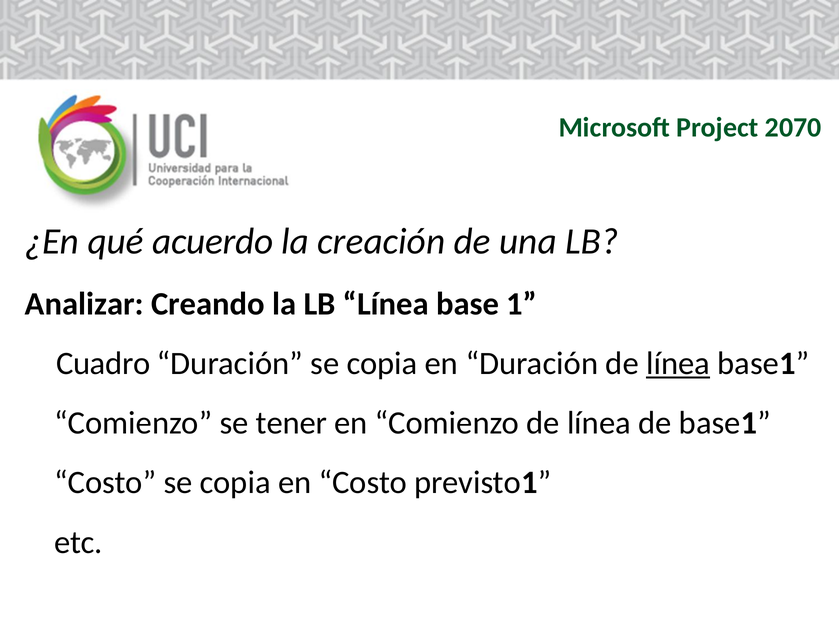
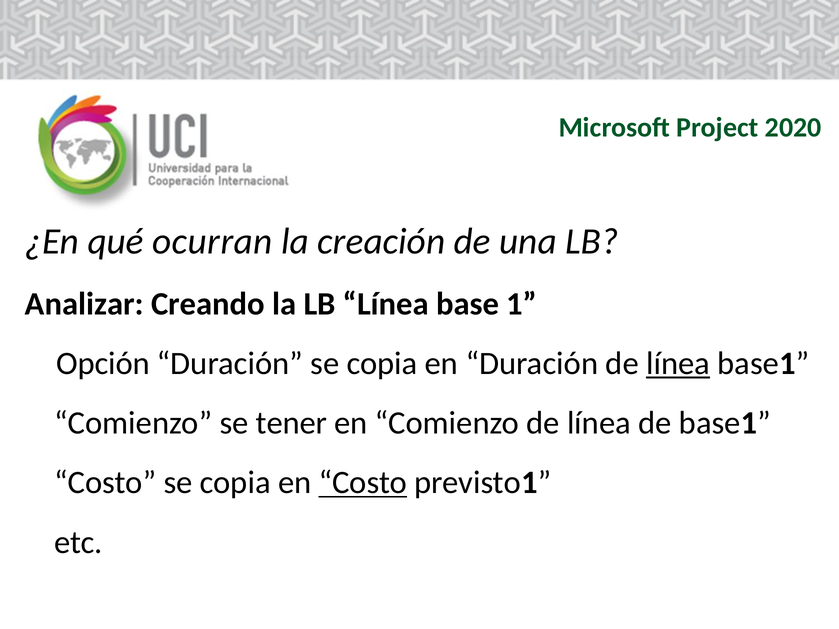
2070: 2070 -> 2020
acuerdo: acuerdo -> ocurran
Cuadro: Cuadro -> Opción
Costo at (363, 483) underline: none -> present
